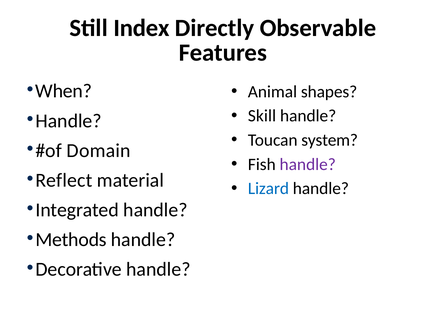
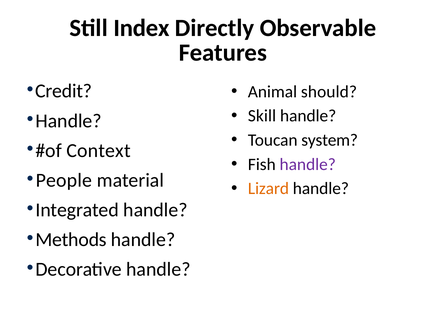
shapes: shapes -> should
When: When -> Credit
Domain: Domain -> Context
Reflect: Reflect -> People
Lizard colour: blue -> orange
